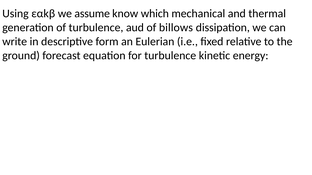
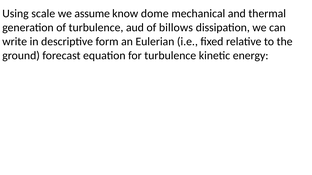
εαkβ: εαkβ -> scale
which: which -> dome
